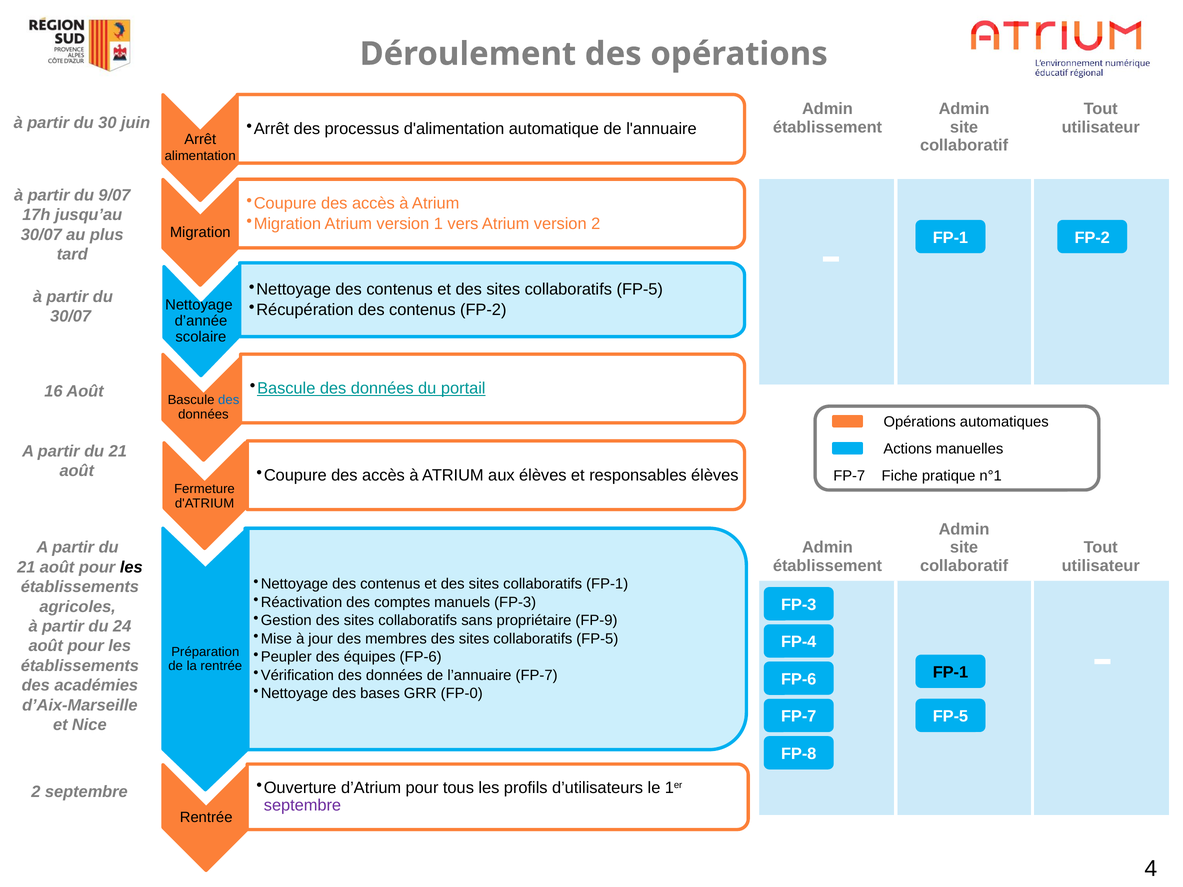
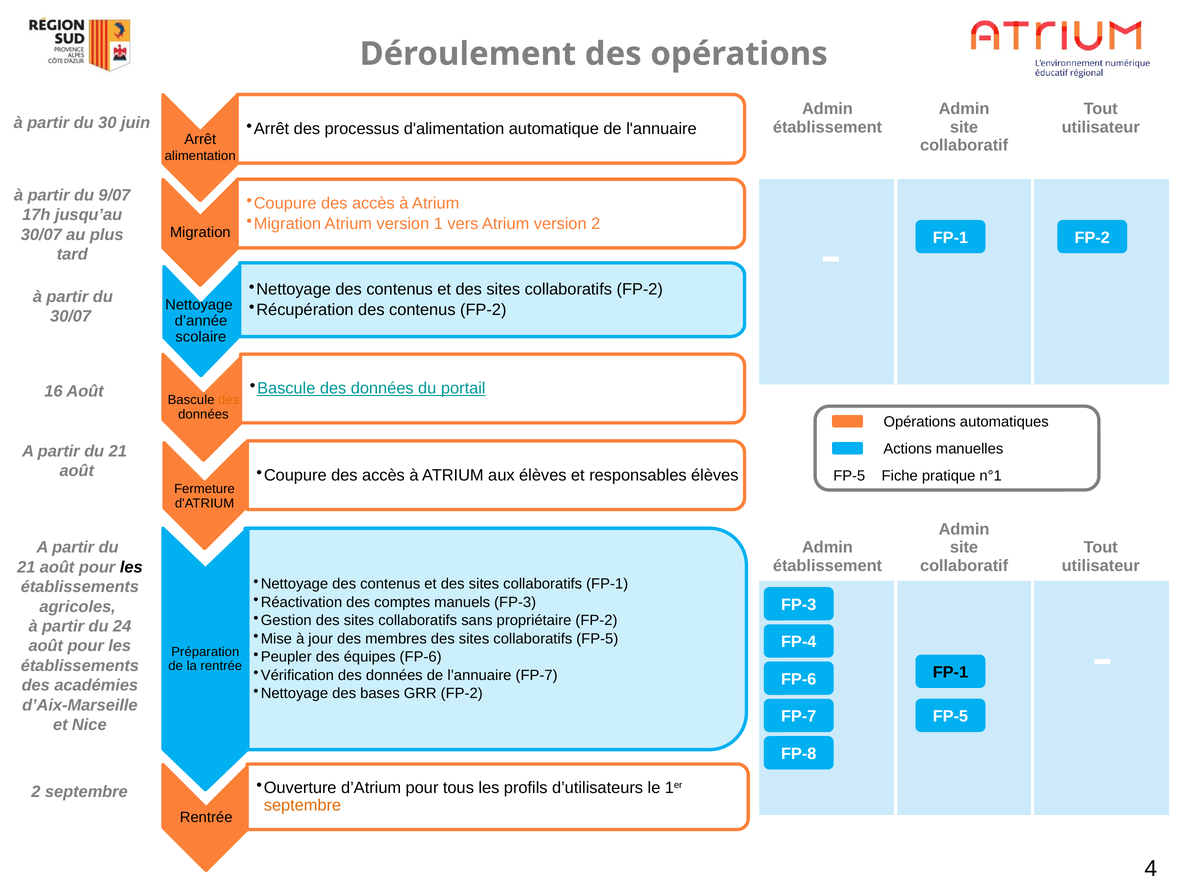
FP-5 at (640, 290): FP-5 -> FP-2
des at (229, 400) colour: blue -> orange
FP-7 at (849, 476): FP-7 -> FP-5
propriétaire FP-9: FP-9 -> FP-2
GRR FP-0: FP-0 -> FP-2
septembre at (302, 806) colour: purple -> orange
